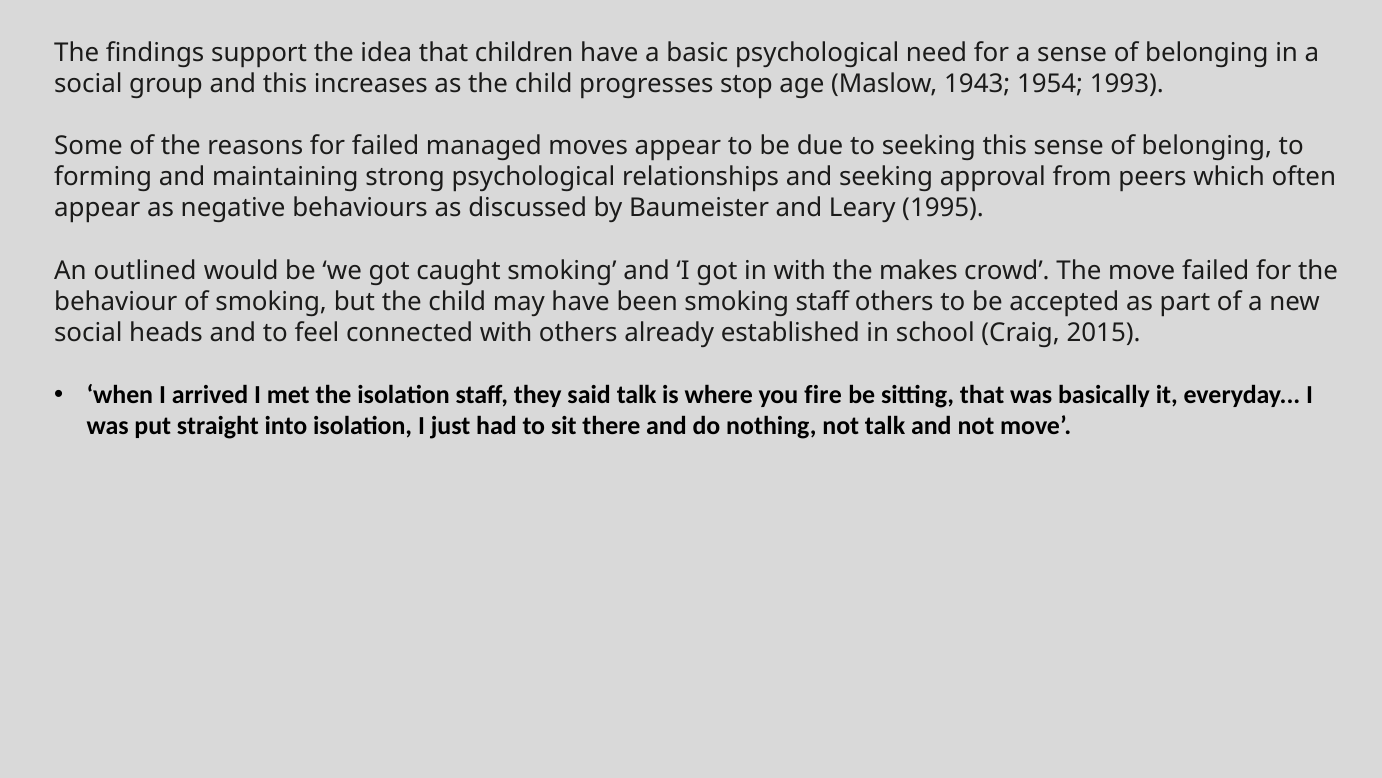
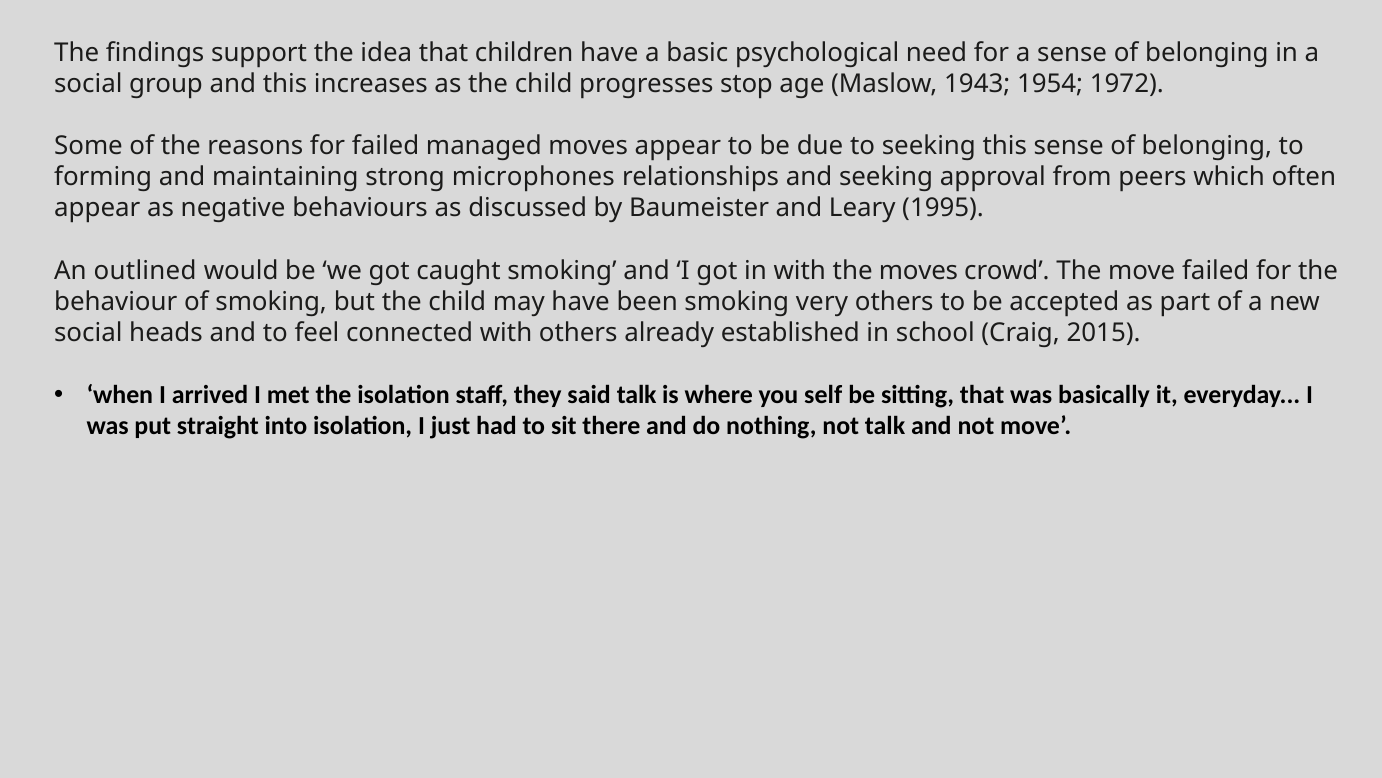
1993: 1993 -> 1972
strong psychological: psychological -> microphones
the makes: makes -> moves
smoking staff: staff -> very
fire: fire -> self
